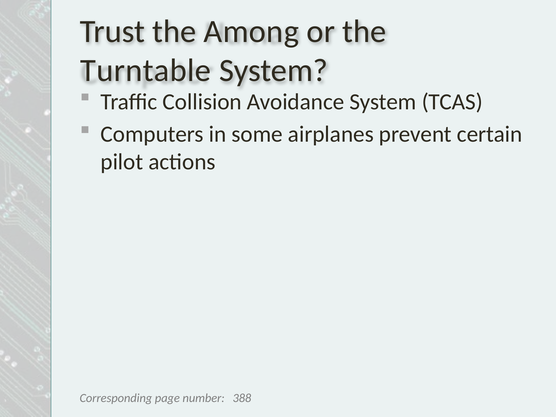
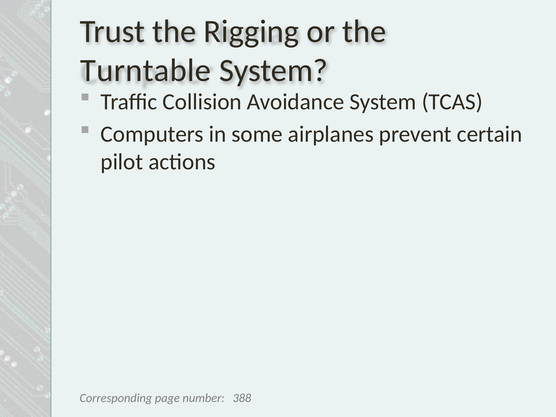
Among: Among -> Rigging
